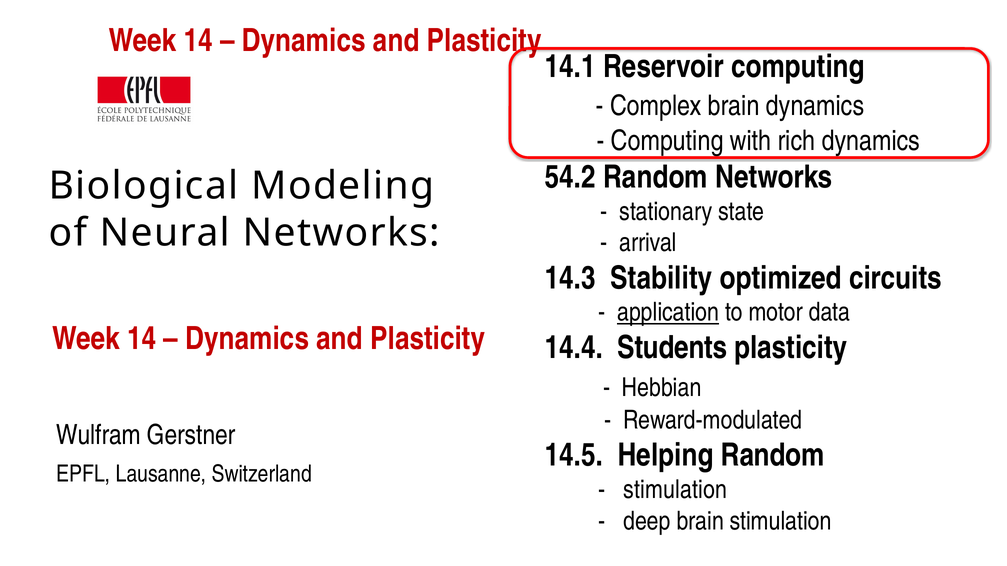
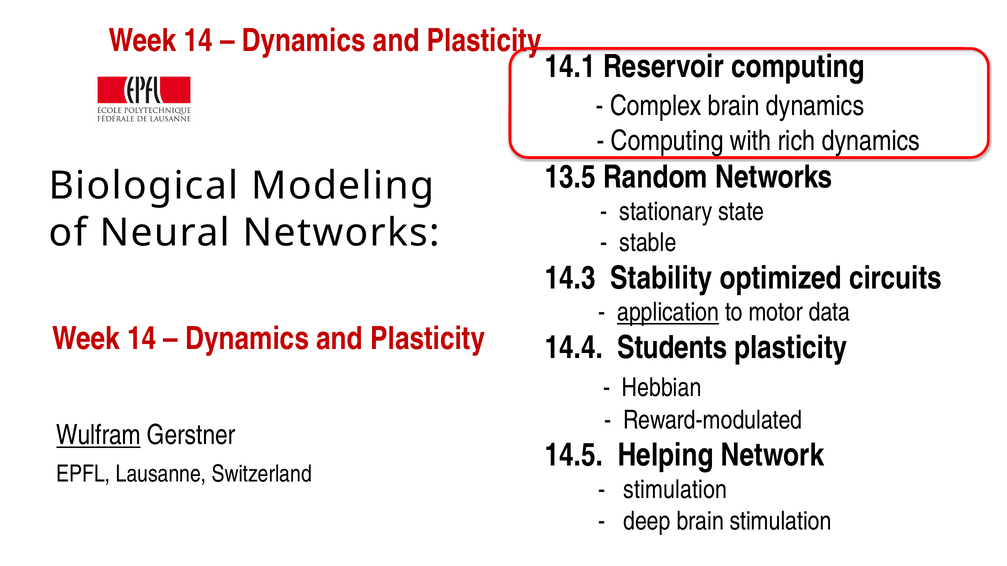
54.2: 54.2 -> 13.5
arrival: arrival -> stable
Wulfram underline: none -> present
Helping Random: Random -> Network
